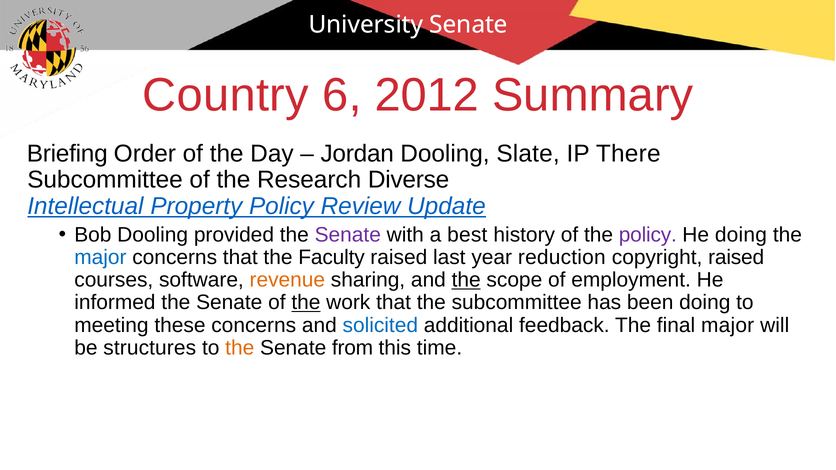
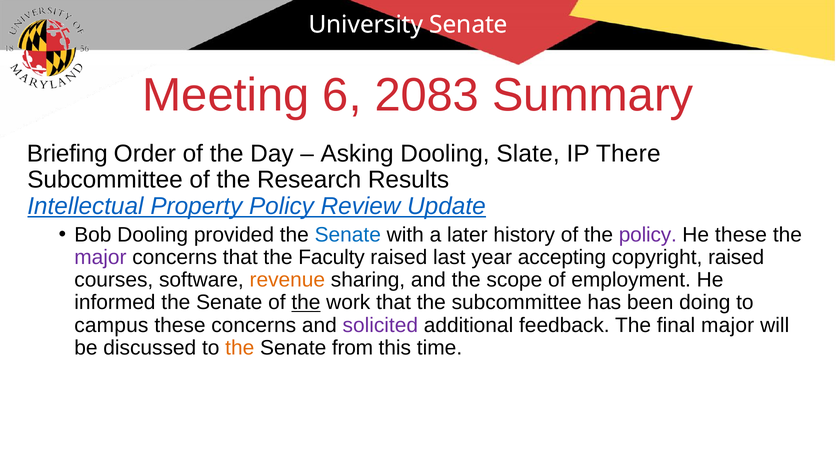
Country: Country -> Meeting
2012: 2012 -> 2083
Jordan: Jordan -> Asking
Diverse: Diverse -> Results
Senate at (348, 235) colour: purple -> blue
best: best -> later
He doing: doing -> these
major at (100, 258) colour: blue -> purple
reduction: reduction -> accepting
the at (466, 280) underline: present -> none
meeting: meeting -> campus
solicited colour: blue -> purple
structures: structures -> discussed
